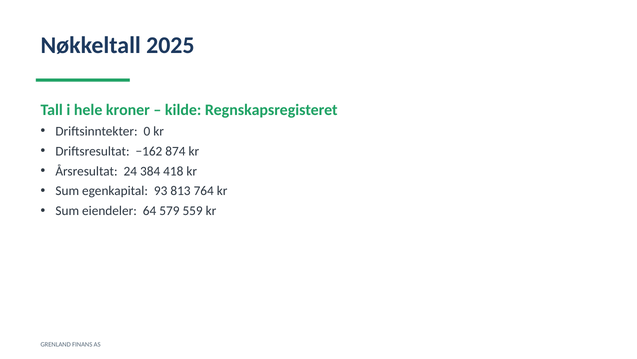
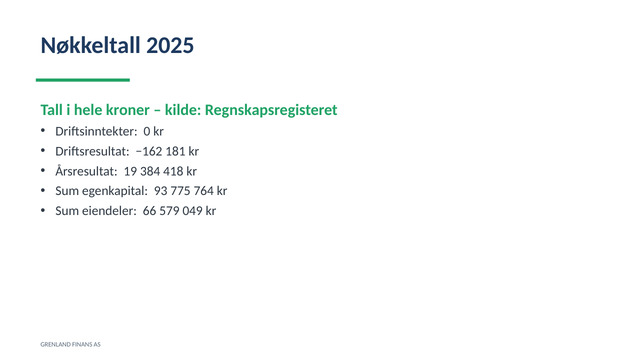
874: 874 -> 181
24: 24 -> 19
813: 813 -> 775
64: 64 -> 66
559: 559 -> 049
